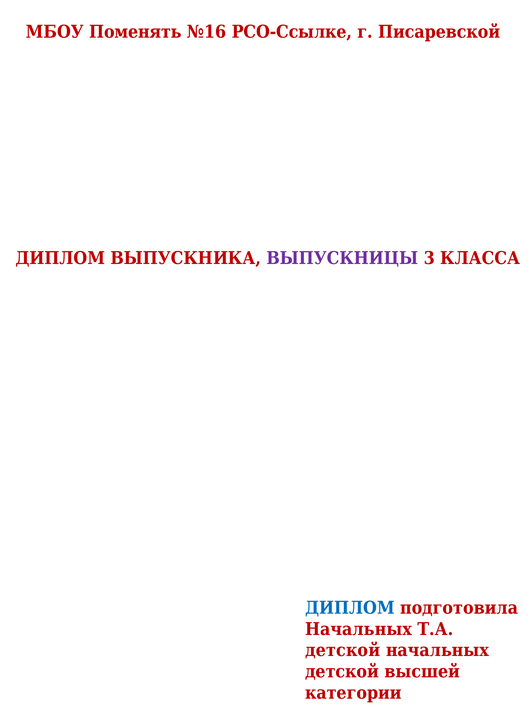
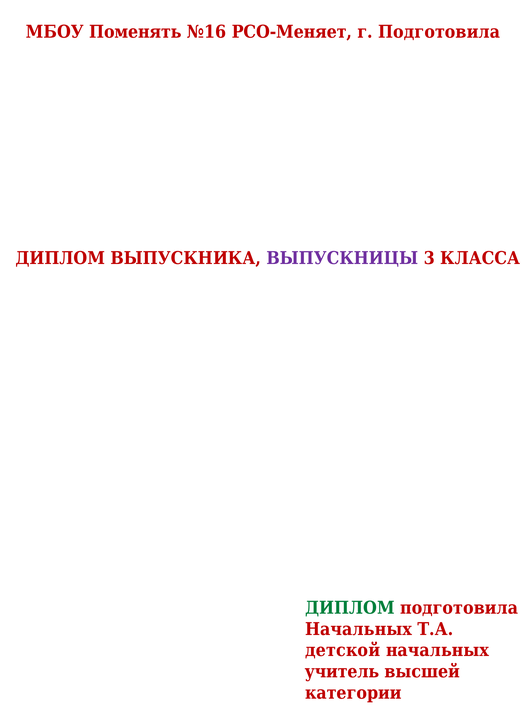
РСО-Ссылке: РСО-Ссылке -> РСО-Меняет
г Писаревской: Писаревской -> Подготовила
ДИПЛОМ at (350, 608) colour: blue -> green
детской at (342, 671): детской -> учитель
